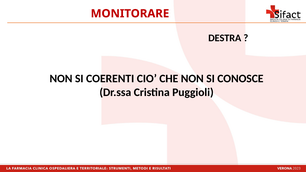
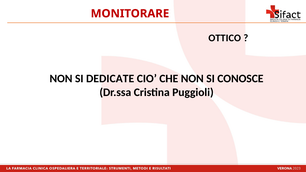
DESTRA: DESTRA -> OTTICO
COERENTI: COERENTI -> DEDICATE
